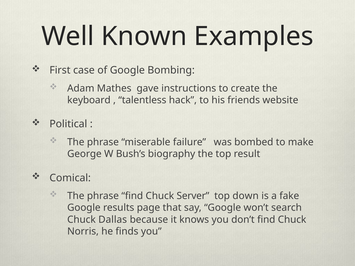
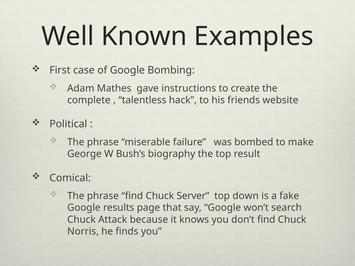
keyboard: keyboard -> complete
Dallas: Dallas -> Attack
